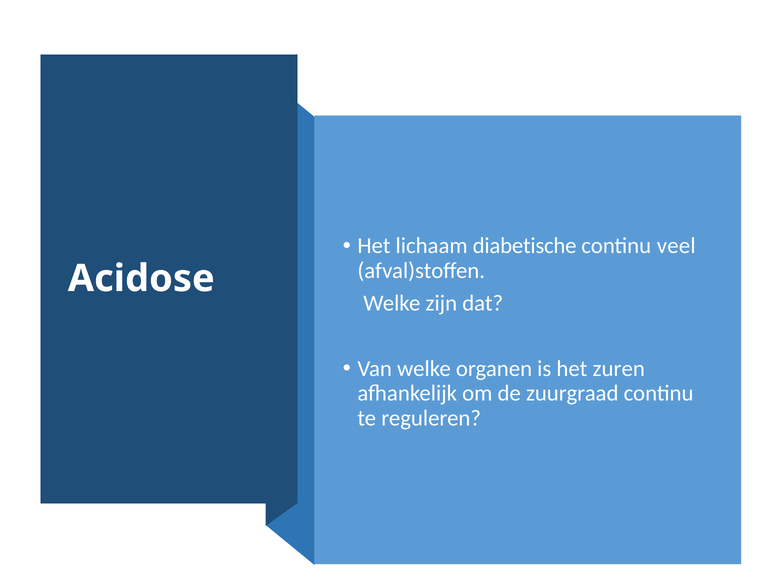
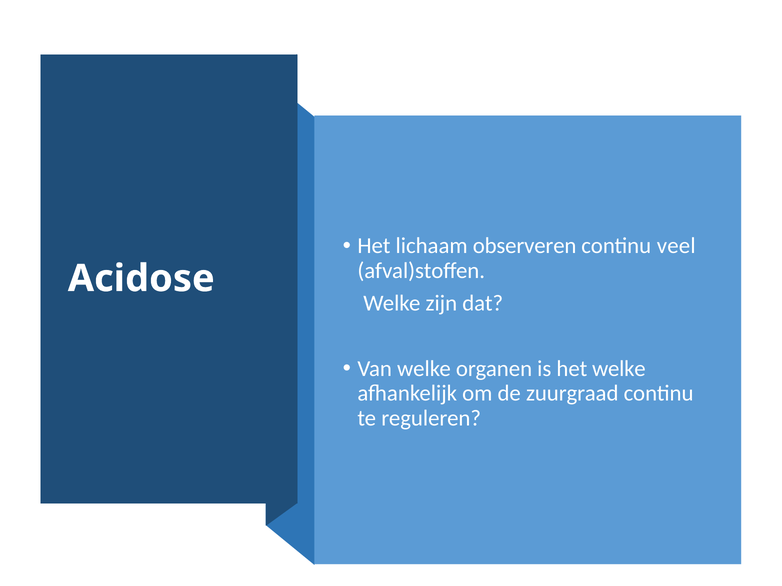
diabetische: diabetische -> observeren
het zuren: zuren -> welke
